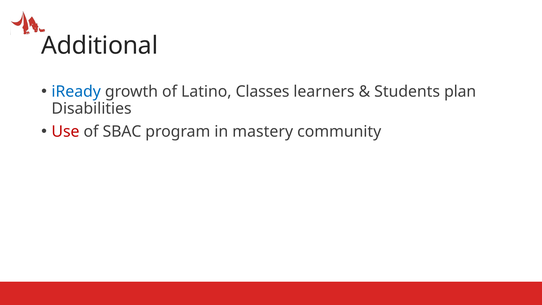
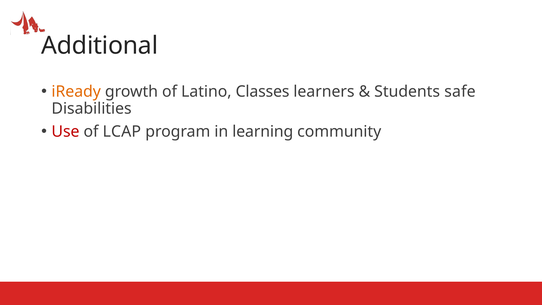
iReady colour: blue -> orange
plan: plan -> safe
SBAC: SBAC -> LCAP
mastery: mastery -> learning
